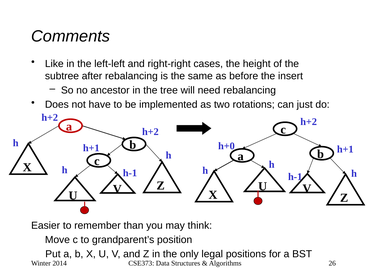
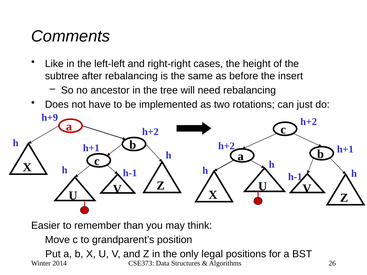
h+2 at (50, 118): h+2 -> h+9
h+0 at (226, 146): h+0 -> h+2
